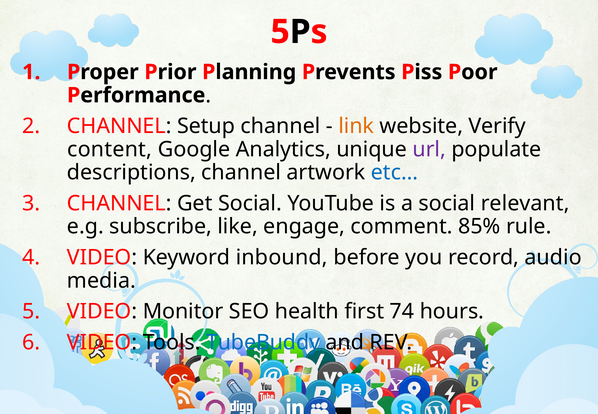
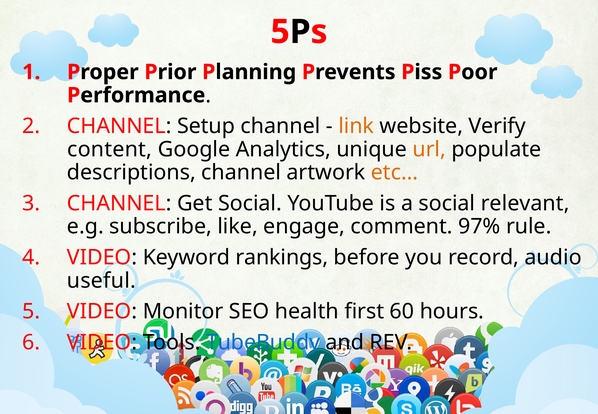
url colour: purple -> orange
etc… colour: blue -> orange
85%: 85% -> 97%
inbound: inbound -> rankings
media: media -> useful
74: 74 -> 60
